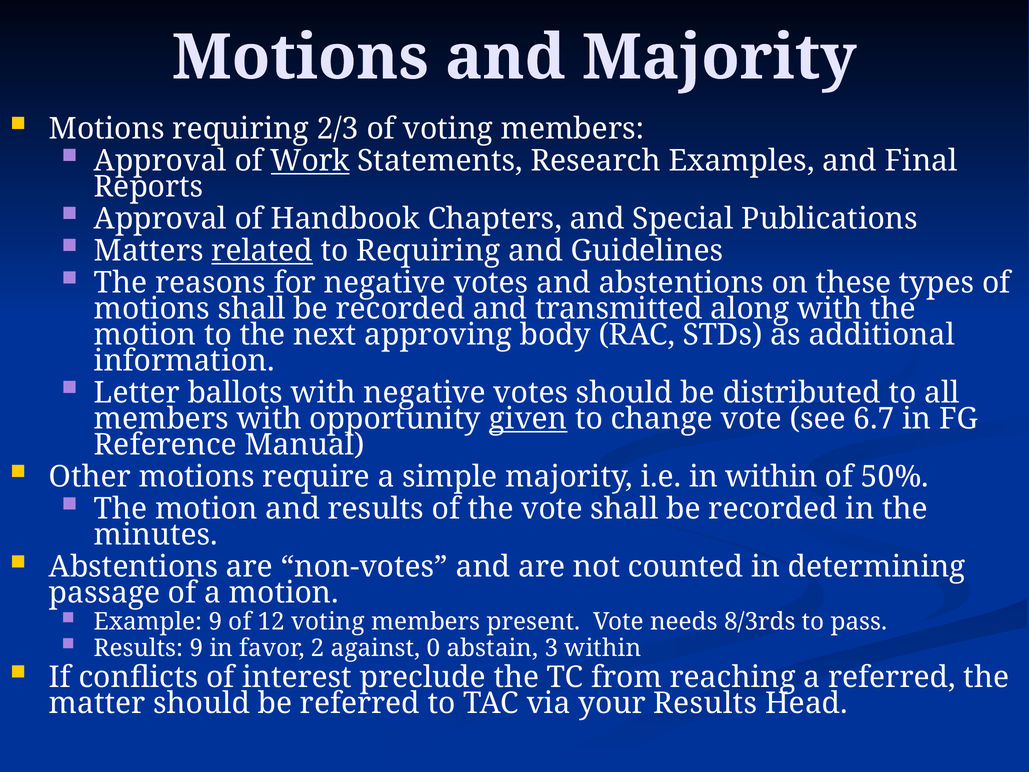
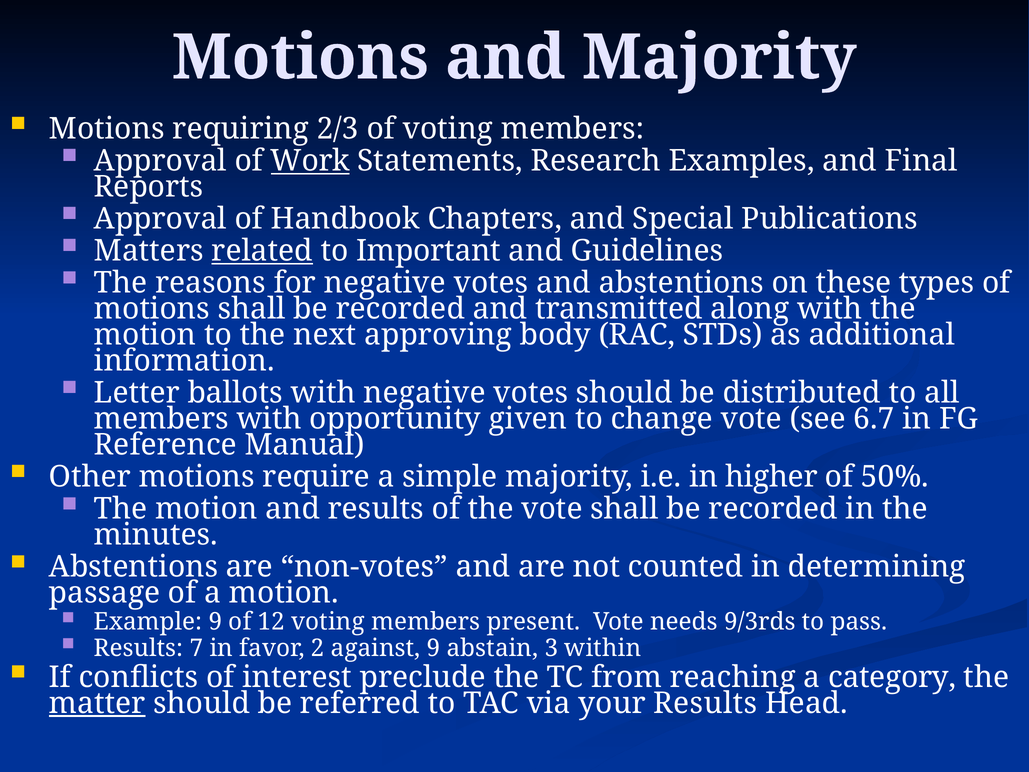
to Requiring: Requiring -> Important
given underline: present -> none
in within: within -> higher
8/3rds: 8/3rds -> 9/3rds
Results 9: 9 -> 7
against 0: 0 -> 9
a referred: referred -> category
matter underline: none -> present
